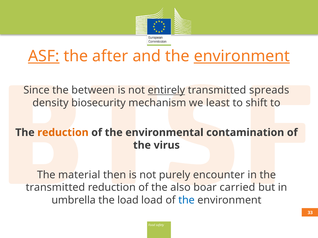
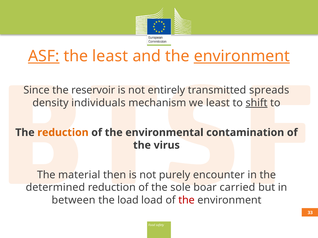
the after: after -> least
between: between -> reservoir
entirely underline: present -> none
biosecurity: biosecurity -> individuals
shift underline: none -> present
transmitted at (55, 188): transmitted -> determined
also: also -> sole
umbrella: umbrella -> between
the at (187, 201) colour: blue -> red
